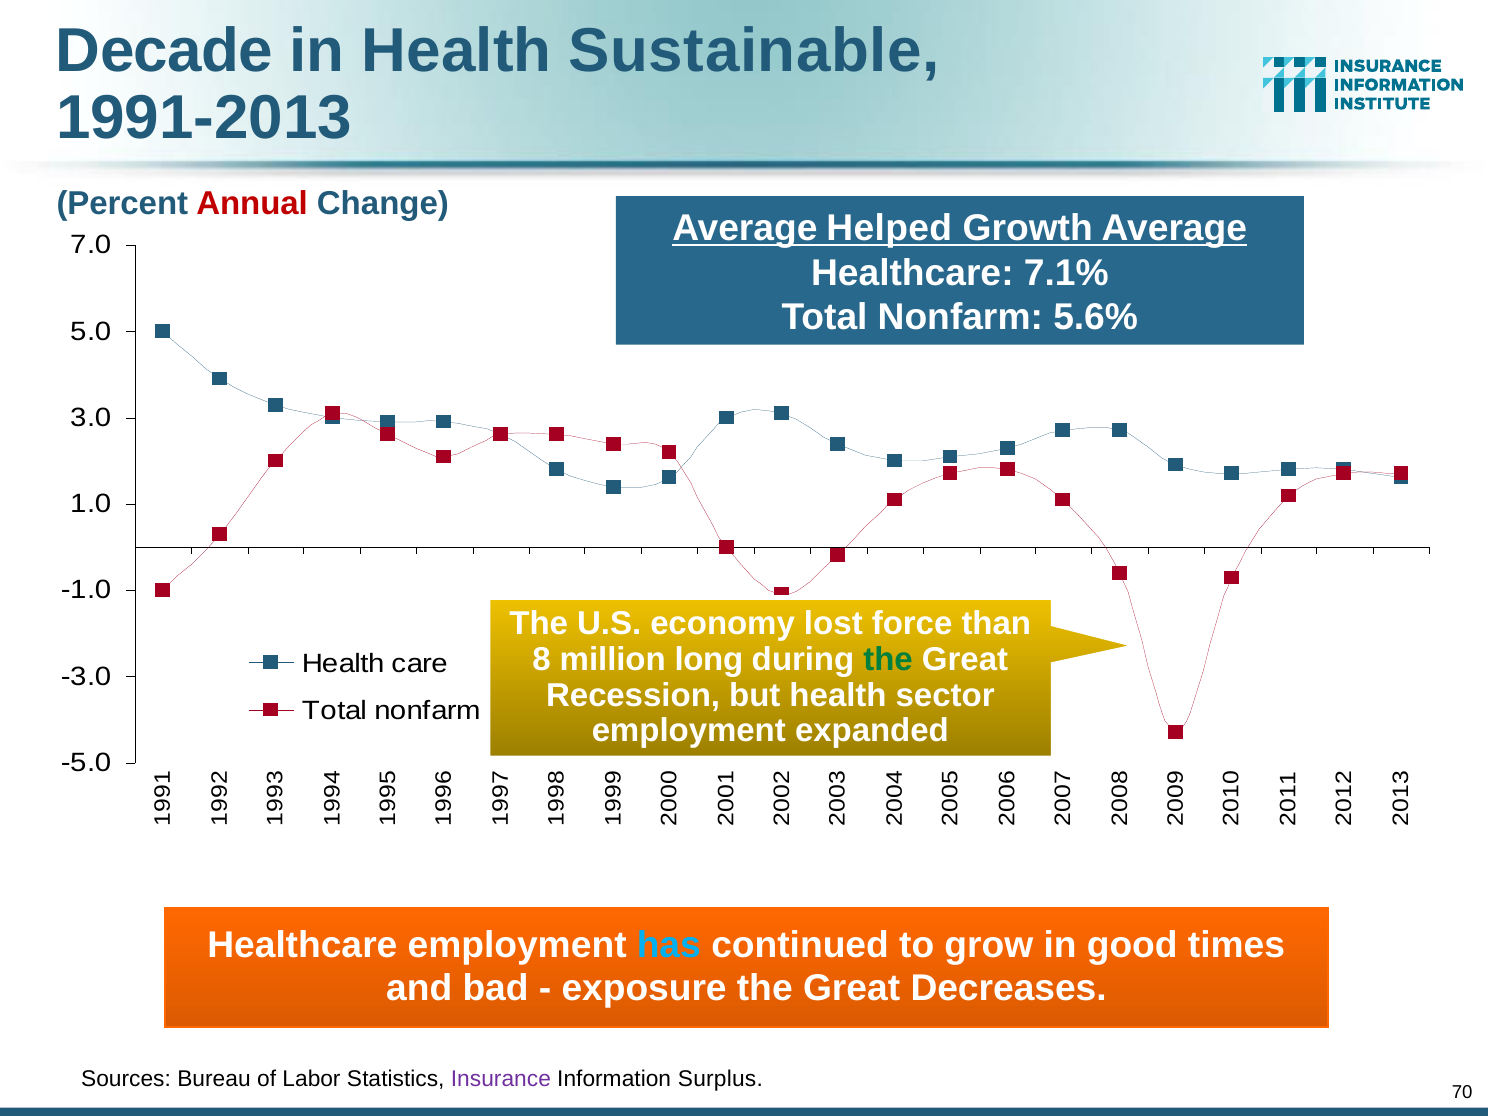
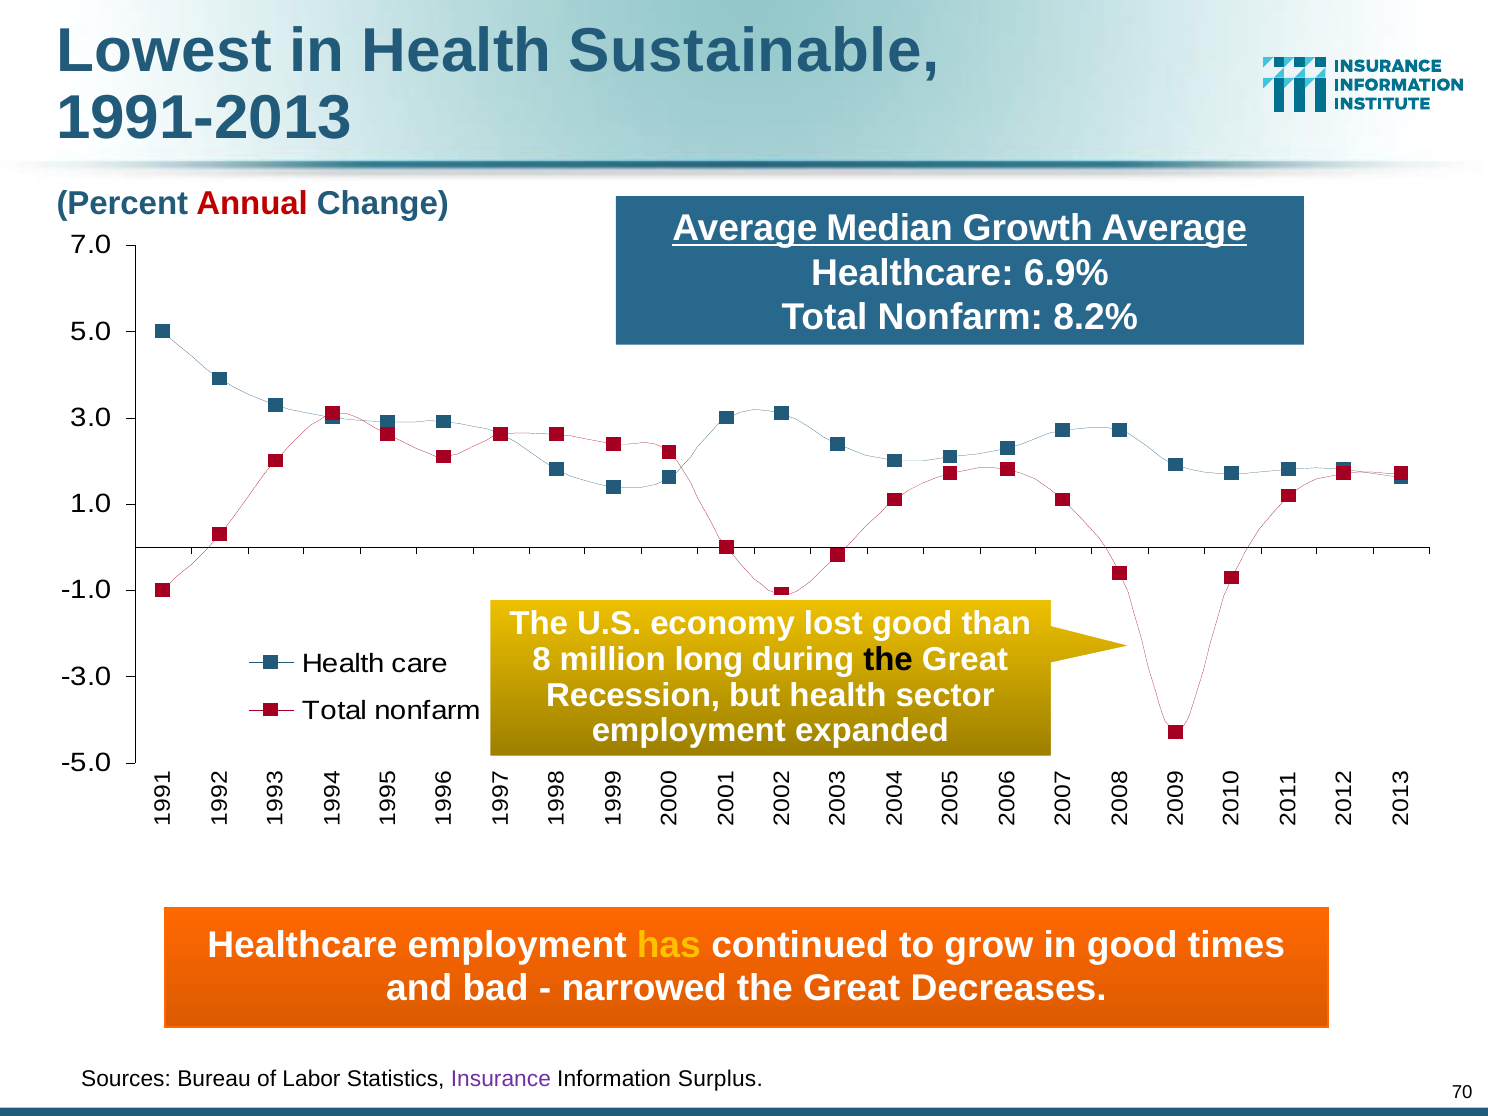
Decade: Decade -> Lowest
Helped: Helped -> Median
7.1%: 7.1% -> 6.9%
5.6%: 5.6% -> 8.2%
lost force: force -> good
the at (888, 660) colour: green -> black
has colour: light blue -> yellow
exposure: exposure -> narrowed
